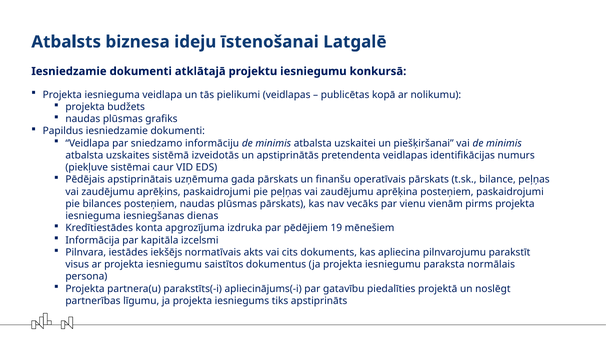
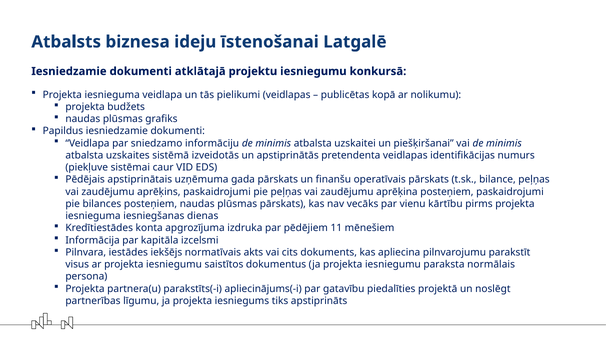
vienām: vienām -> kārtību
19: 19 -> 11
